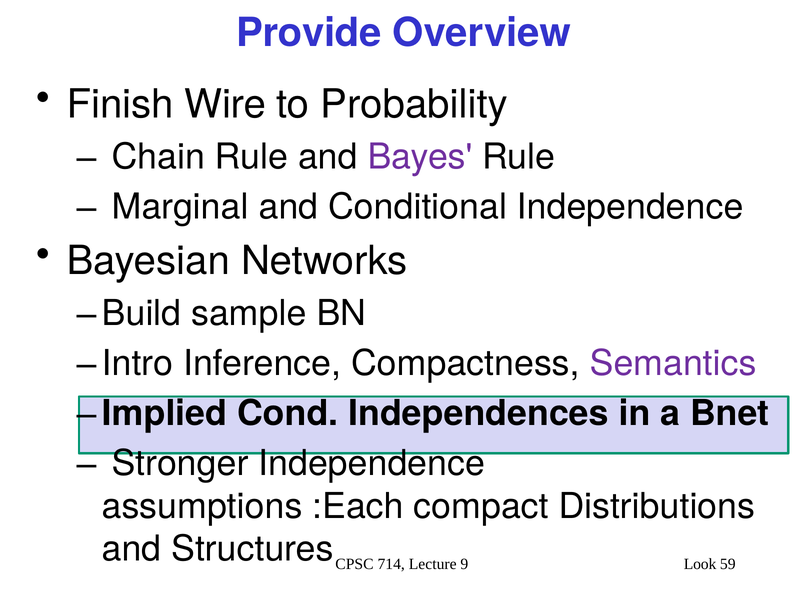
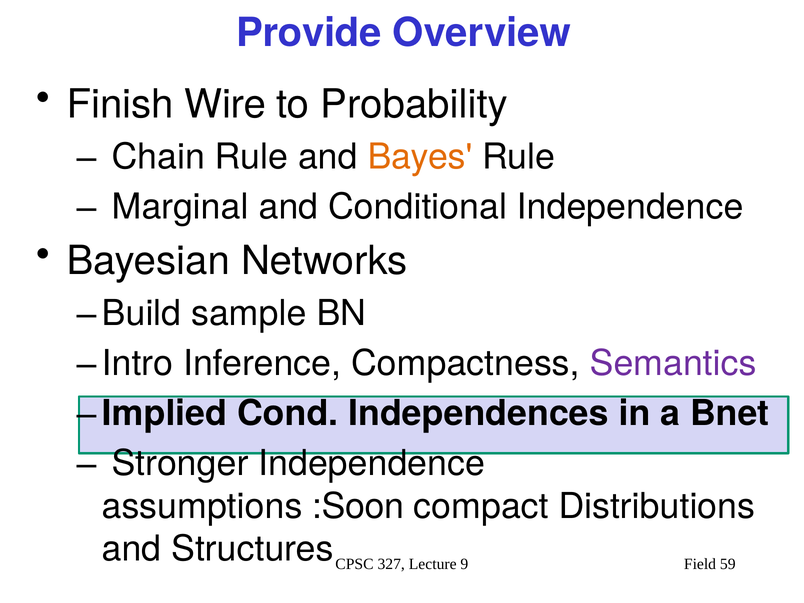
Bayes colour: purple -> orange
:Each: :Each -> :Soon
714: 714 -> 327
Look: Look -> Field
